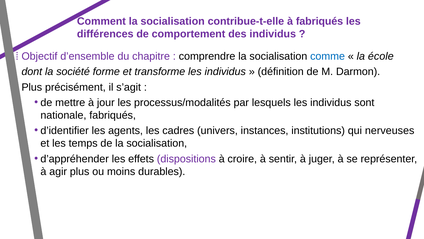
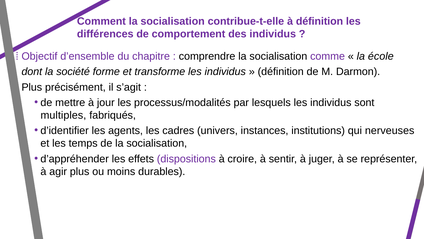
à fabriqués: fabriqués -> définition
comme colour: blue -> purple
nationale: nationale -> multiples
